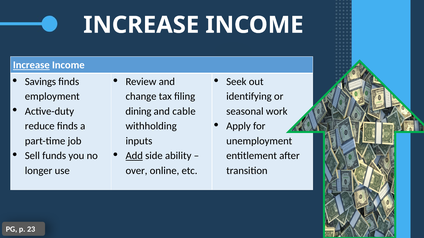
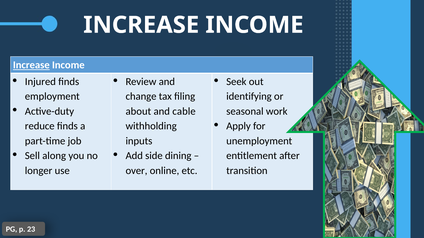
Savings: Savings -> Injured
dining: dining -> about
funds: funds -> along
Add underline: present -> none
ability: ability -> dining
